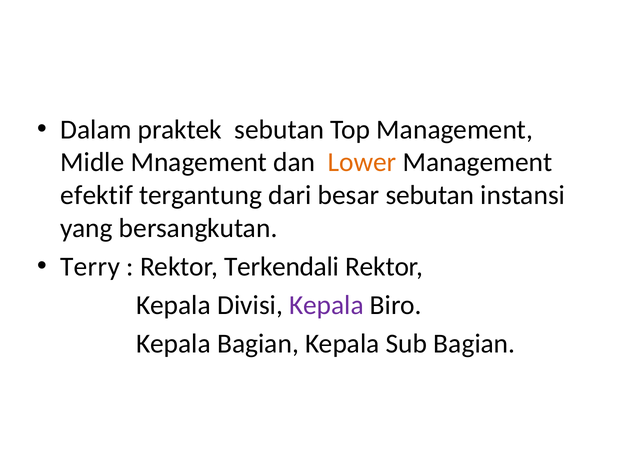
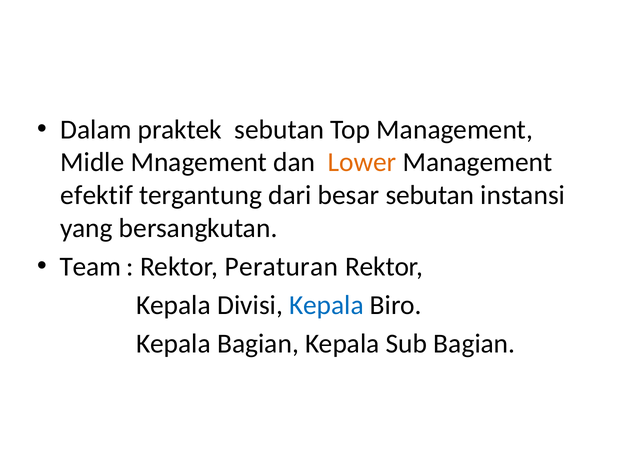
Terry: Terry -> Team
Terkendali: Terkendali -> Peraturan
Kepala at (326, 305) colour: purple -> blue
